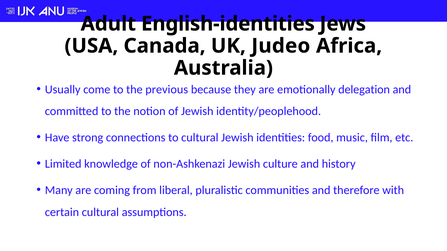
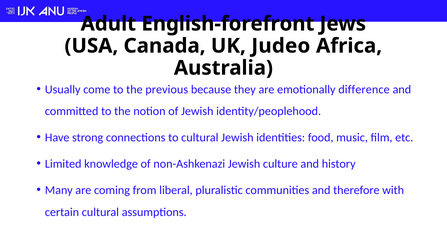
English-identities: English-identities -> English-forefront
delegation: delegation -> difference
